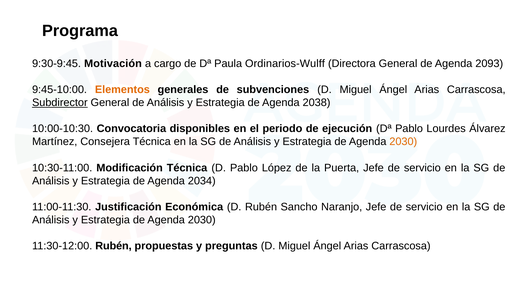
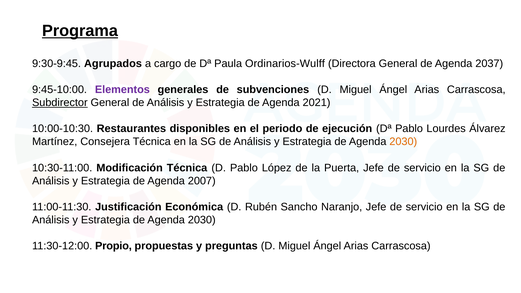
Programa underline: none -> present
Motivación: Motivación -> Agrupados
2093: 2093 -> 2037
Elementos colour: orange -> purple
2038: 2038 -> 2021
Convocatoria: Convocatoria -> Restaurantes
2034: 2034 -> 2007
11:30-12:00 Rubén: Rubén -> Propio
